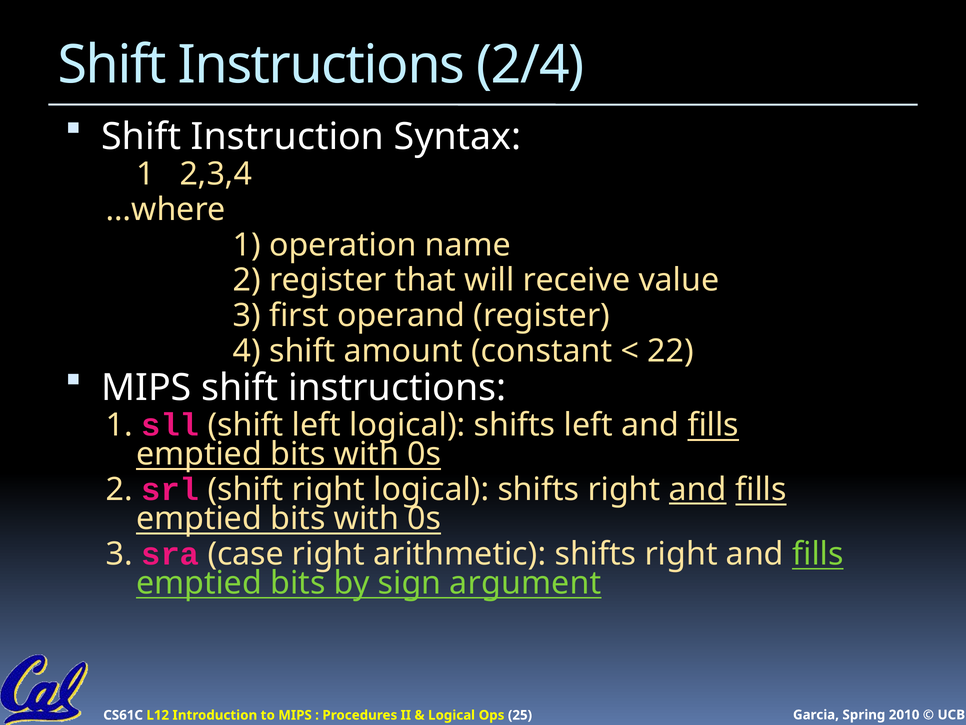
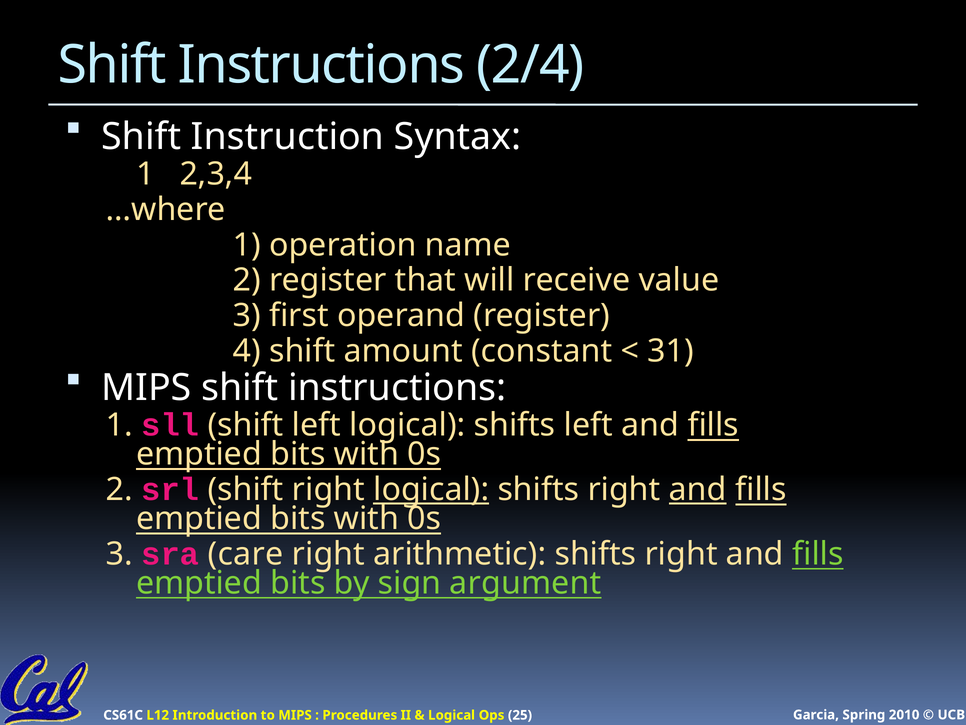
22: 22 -> 31
logical at (431, 489) underline: none -> present
case: case -> care
